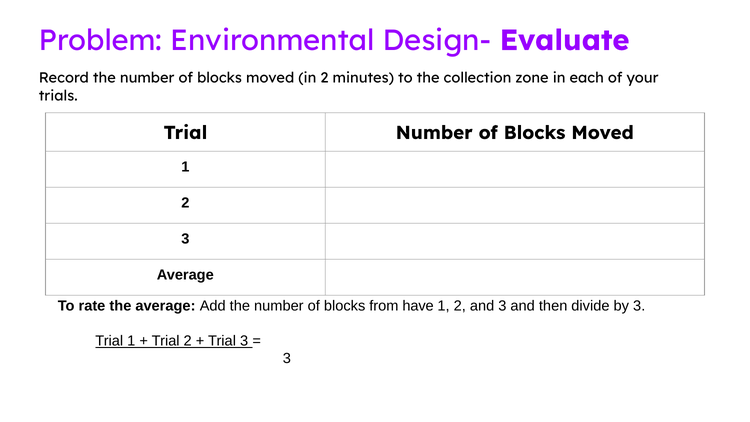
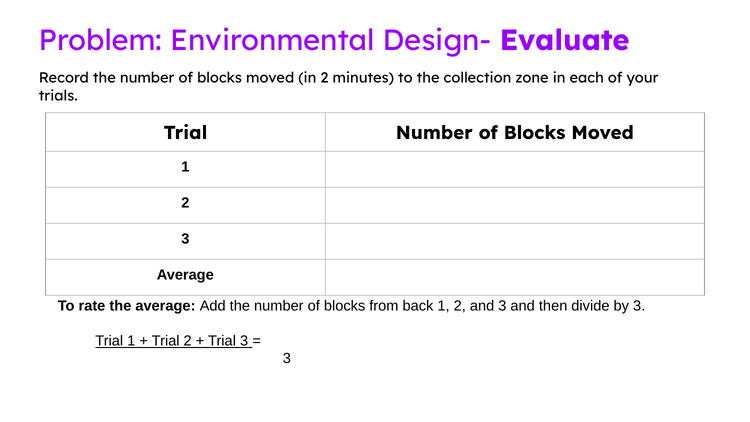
have: have -> back
